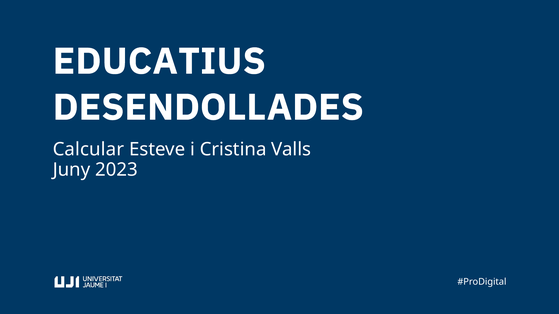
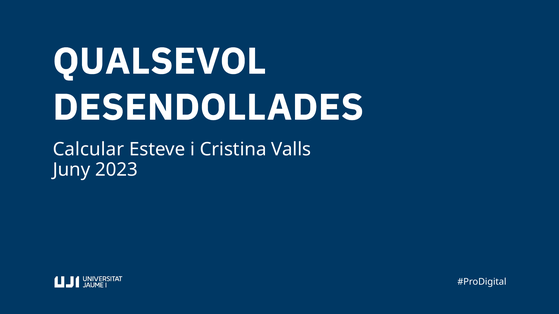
EDUCATIUS: EDUCATIUS -> QUALSEVOL
